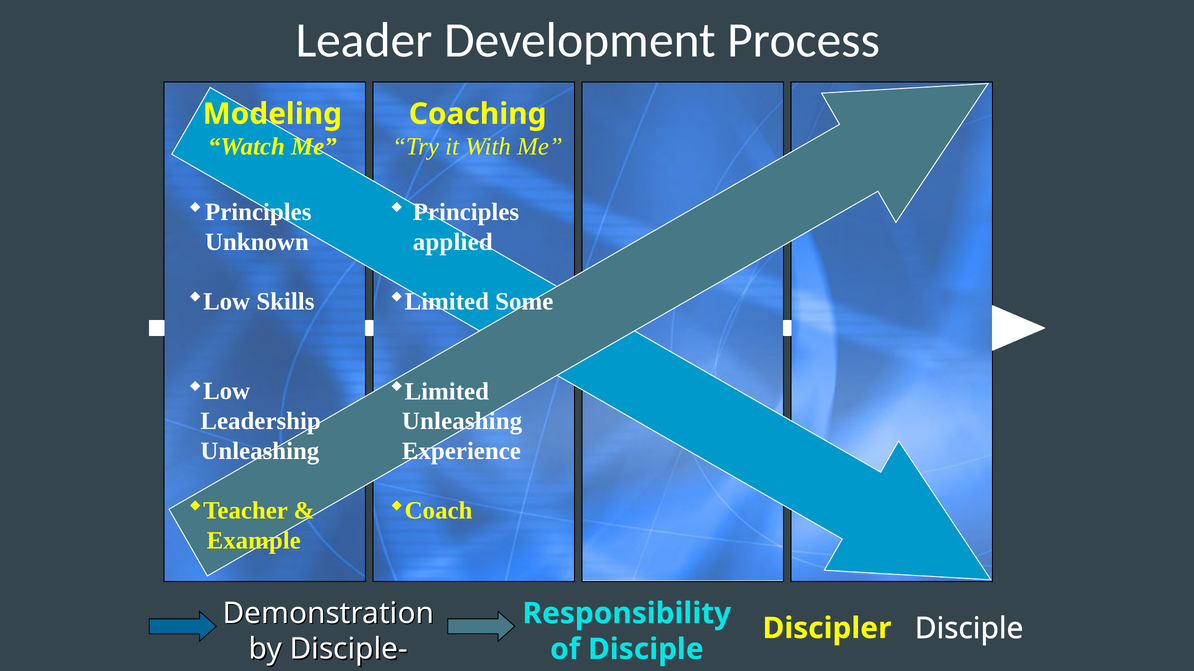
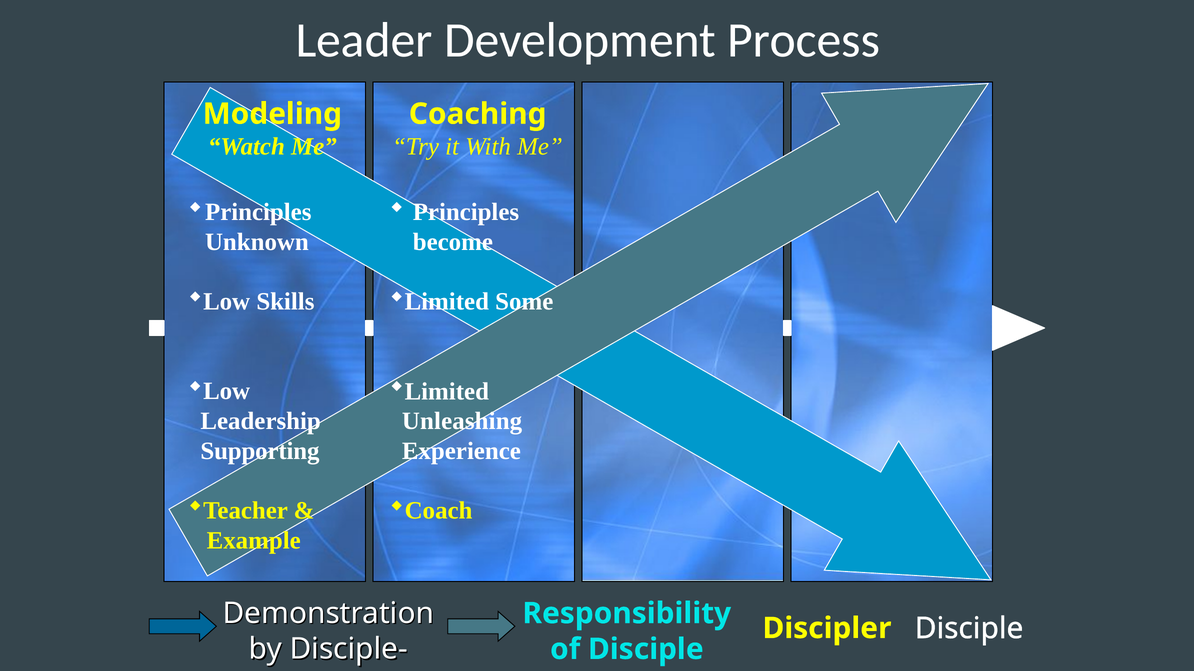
applied: applied -> become
Unleashing at (260, 451): Unleashing -> Supporting
